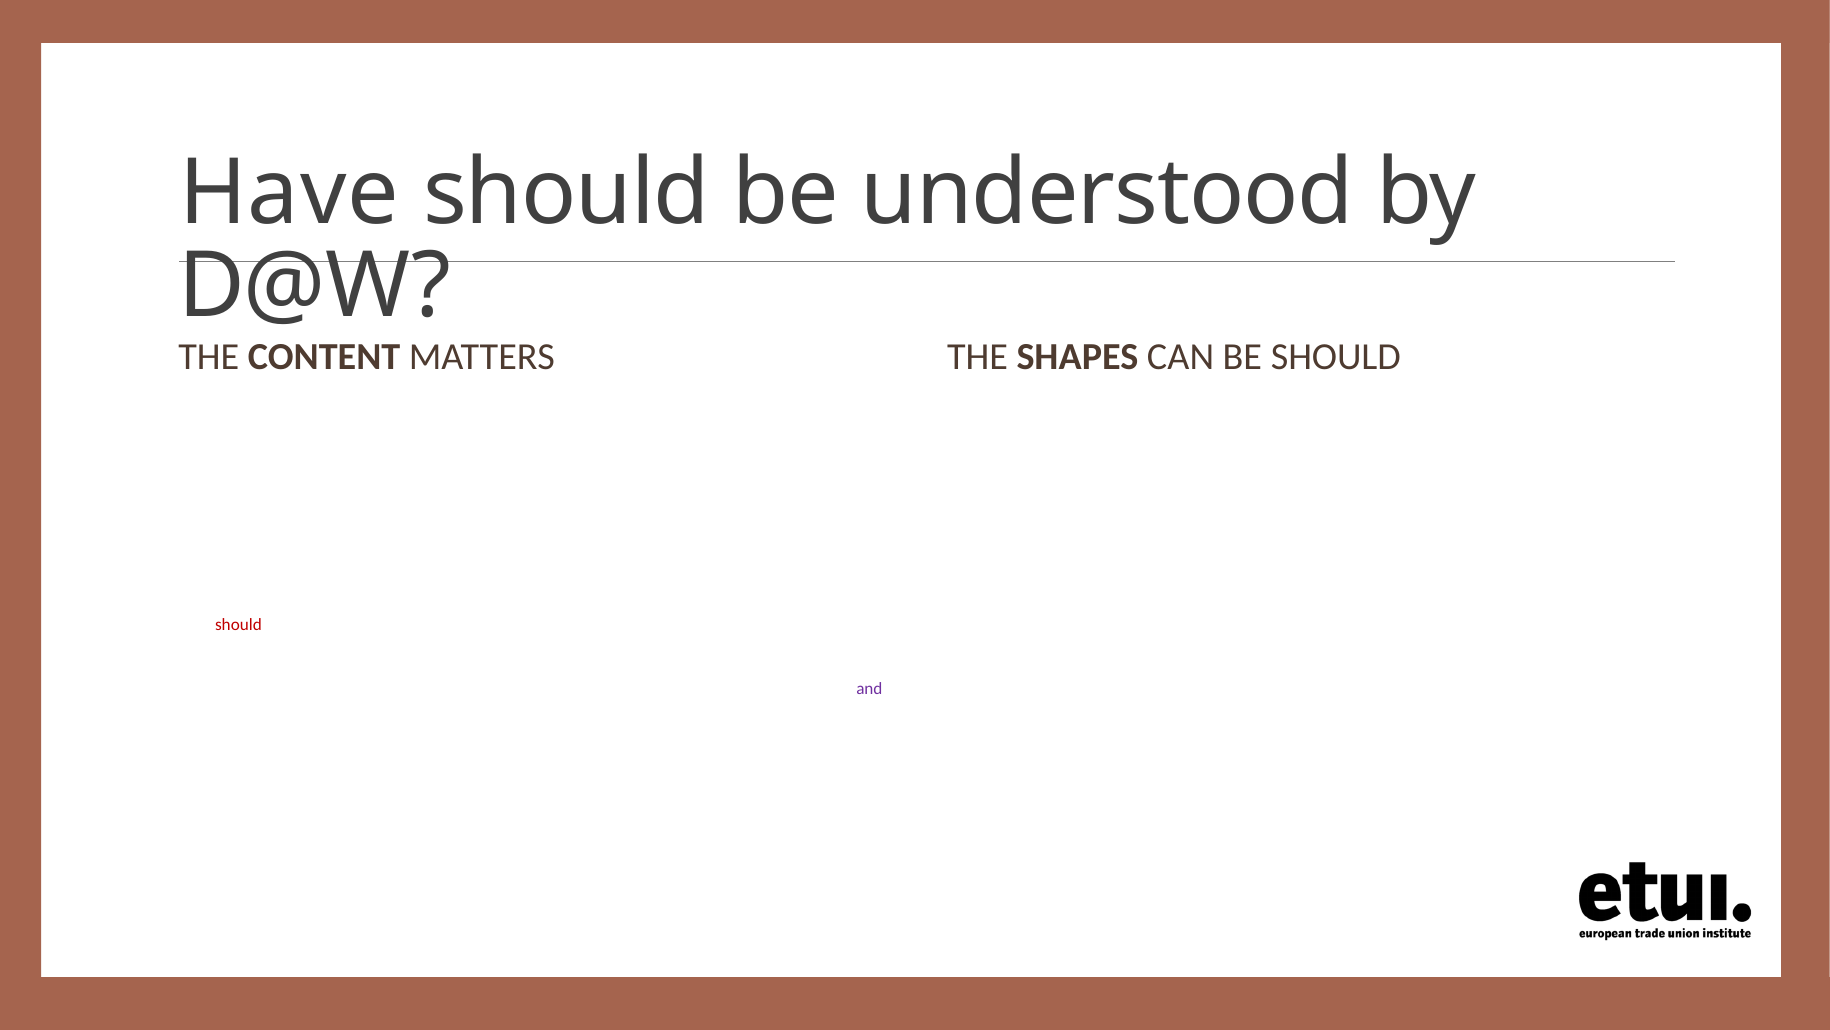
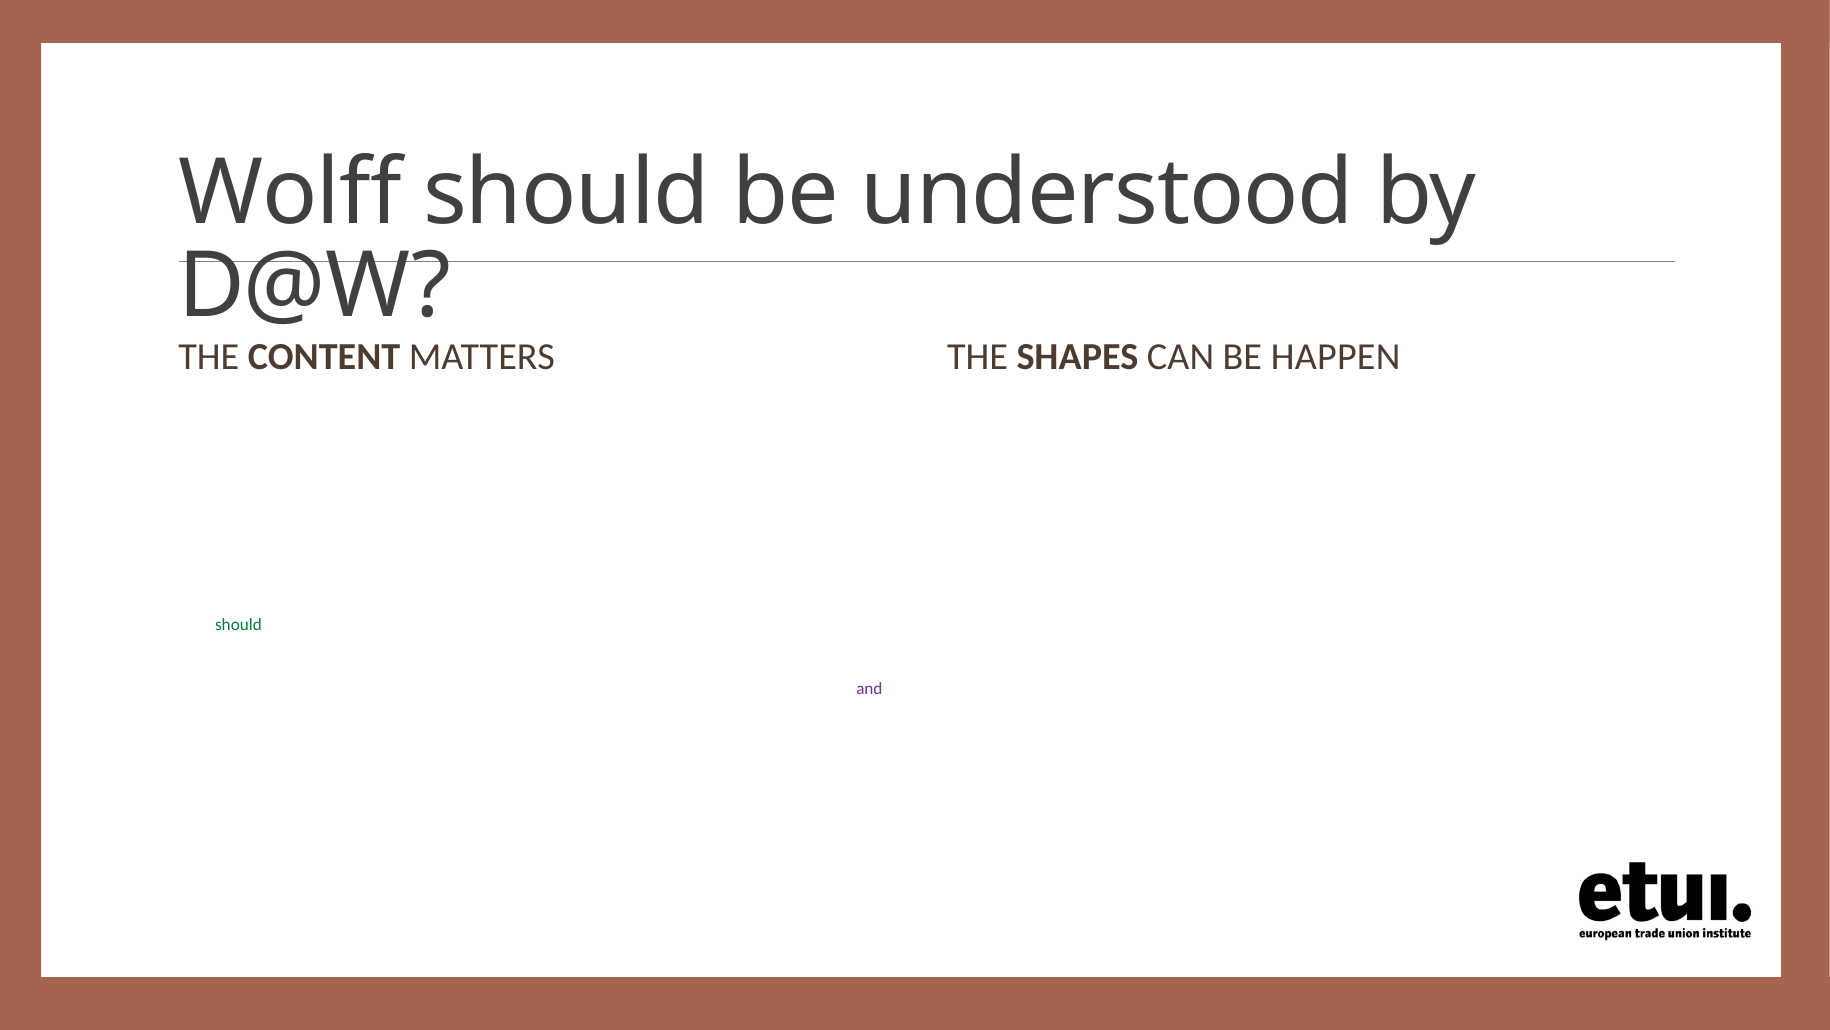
Have: Have -> Wolff
BE SHOULD: SHOULD -> HAPPEN
should at (238, 624) colour: red -> green
